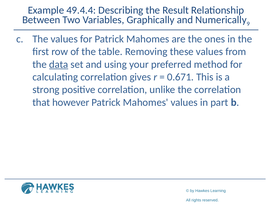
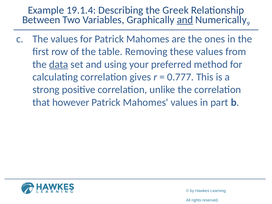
49.4.4: 49.4.4 -> 19.1.4
Result: Result -> Greek
and at (185, 20) underline: none -> present
0.671: 0.671 -> 0.777
